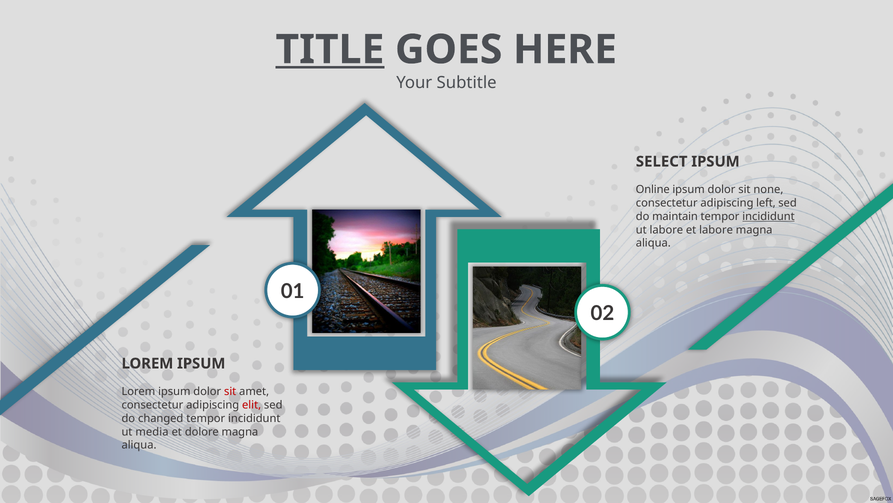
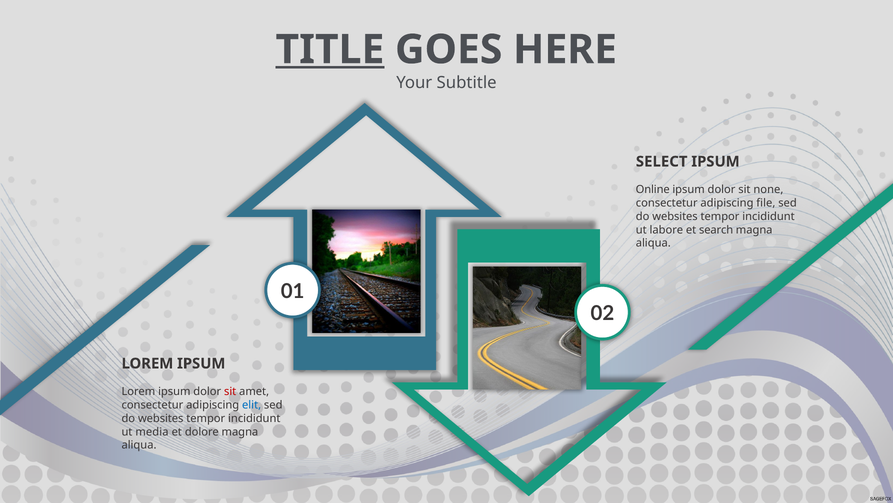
left: left -> file
maintain at (675, 216): maintain -> websites
incididunt at (769, 216) underline: present -> none
et labore: labore -> search
elit colour: red -> blue
changed at (161, 418): changed -> websites
